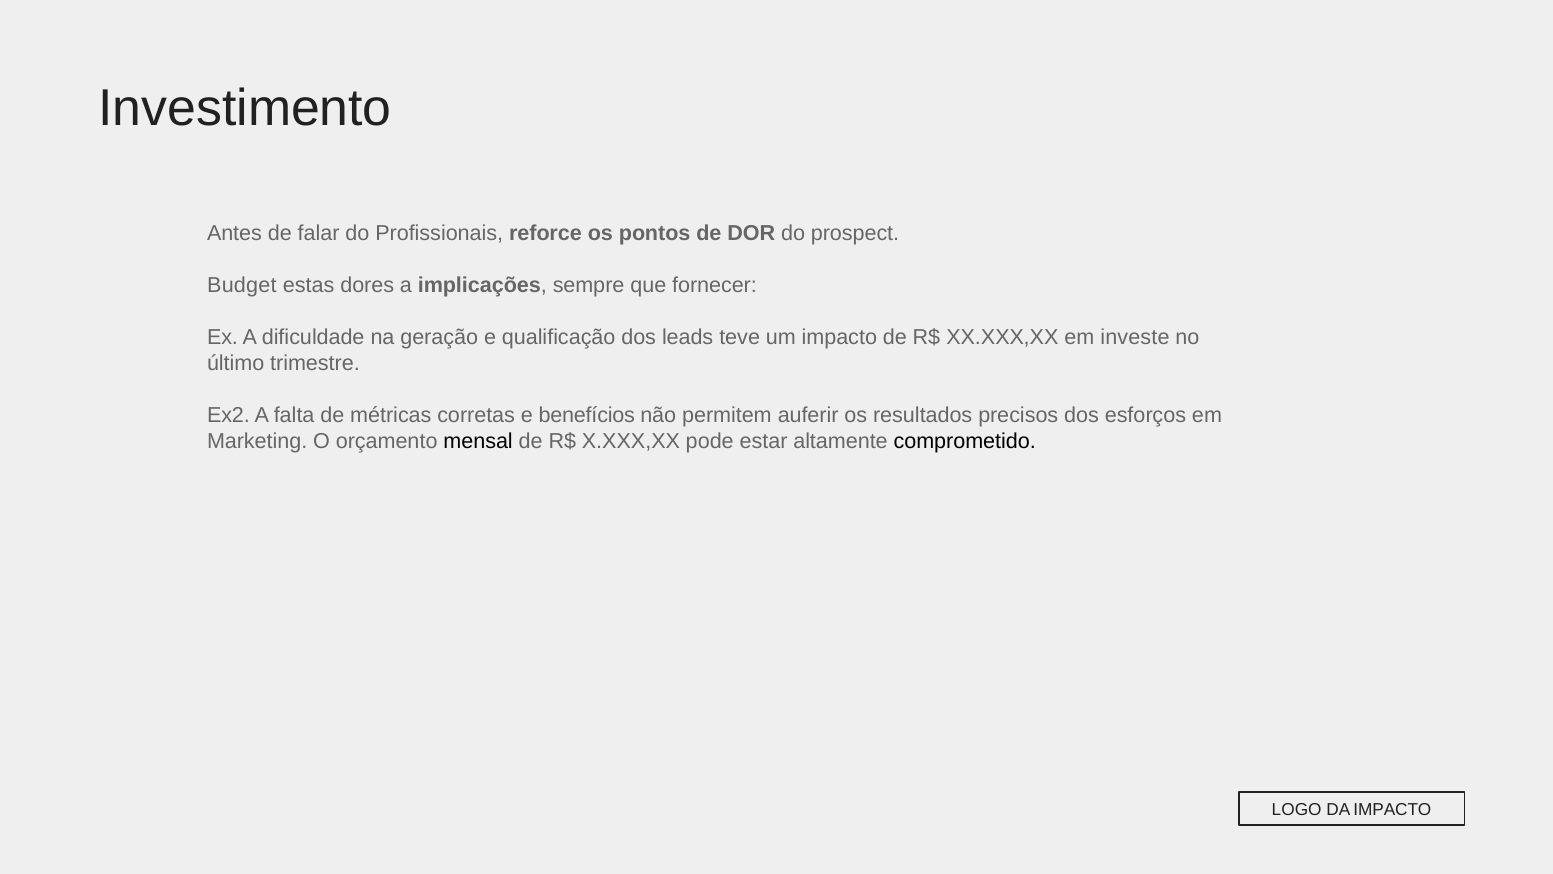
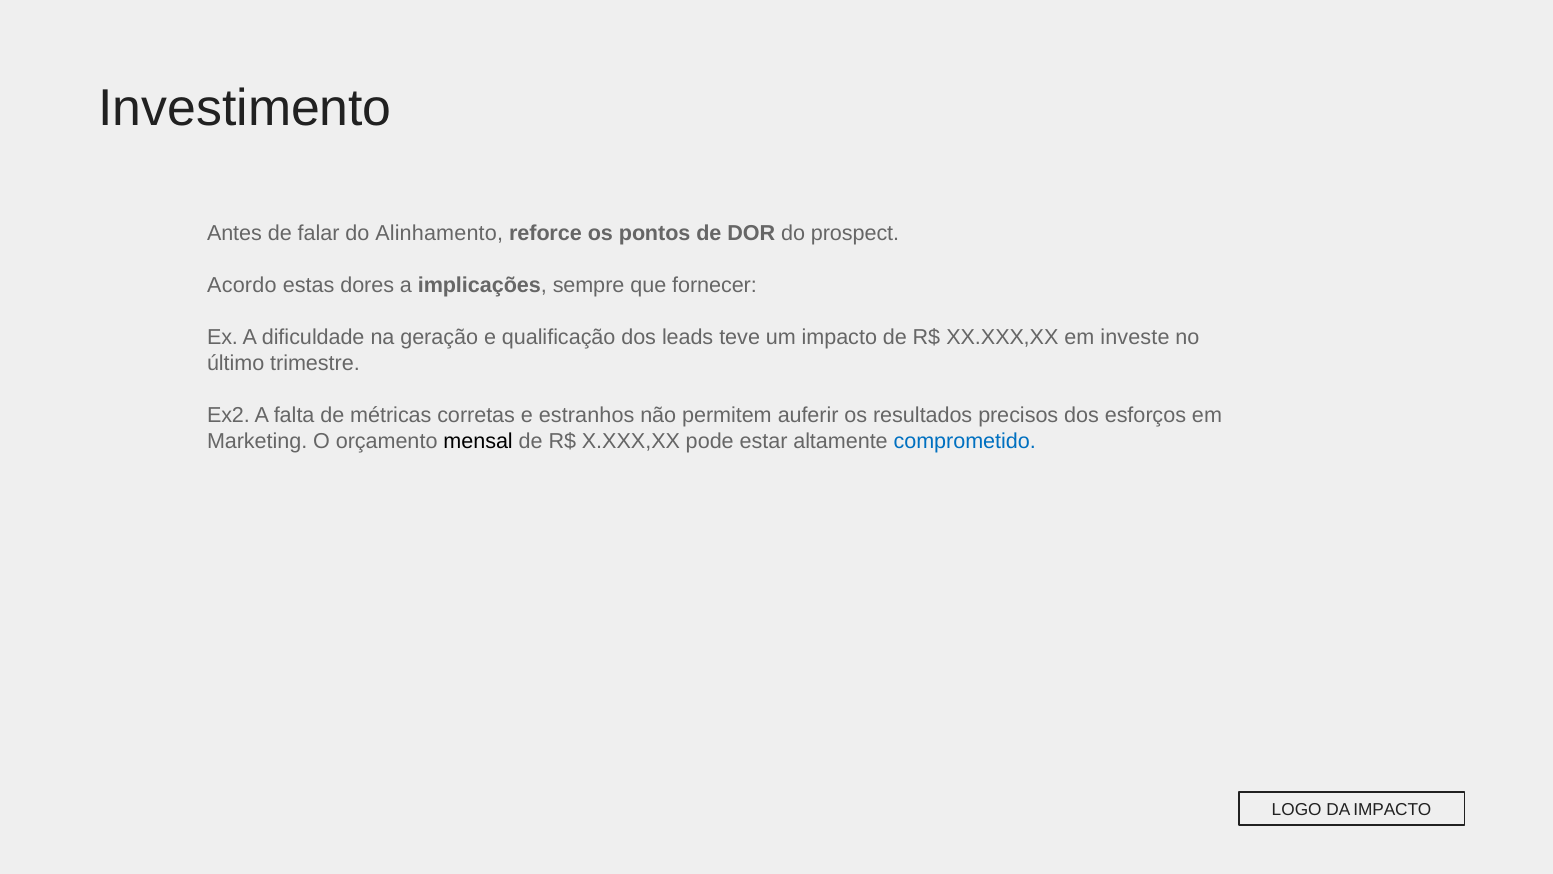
Profissionais: Profissionais -> Alinhamento
Budget: Budget -> Acordo
benefícios: benefícios -> estranhos
comprometido colour: black -> blue
